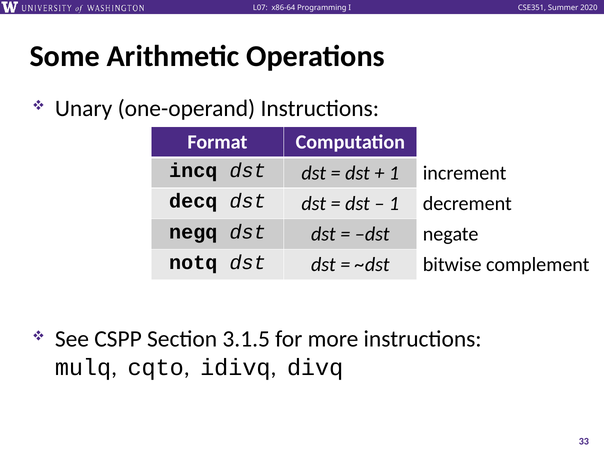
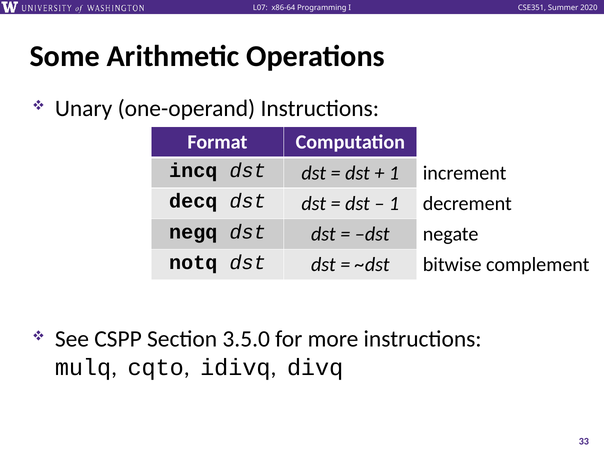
3.1.5: 3.1.5 -> 3.5.0
